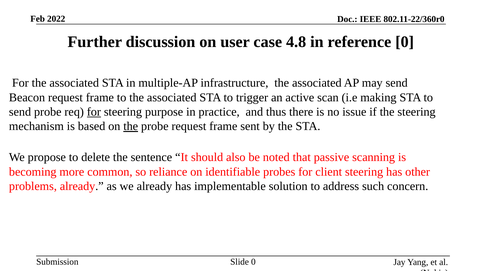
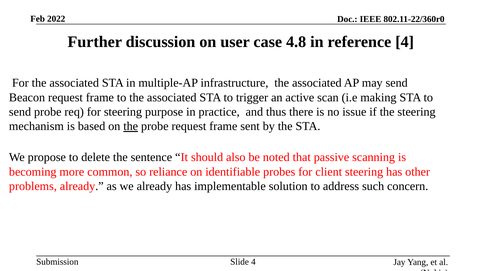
reference 0: 0 -> 4
for at (94, 112) underline: present -> none
Slide 0: 0 -> 4
